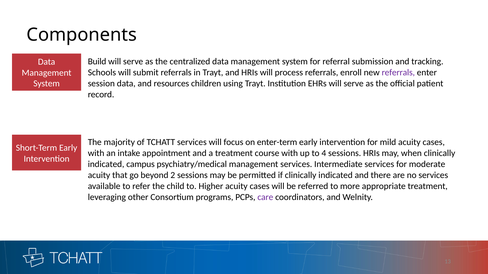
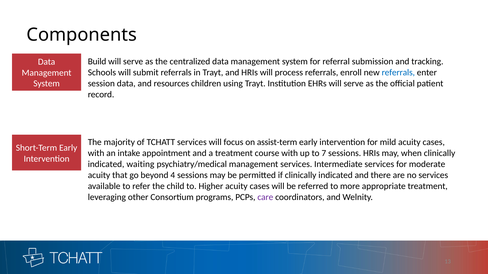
referrals at (398, 73) colour: purple -> blue
enter-term: enter-term -> assist-term
4: 4 -> 7
campus: campus -> waiting
2: 2 -> 4
